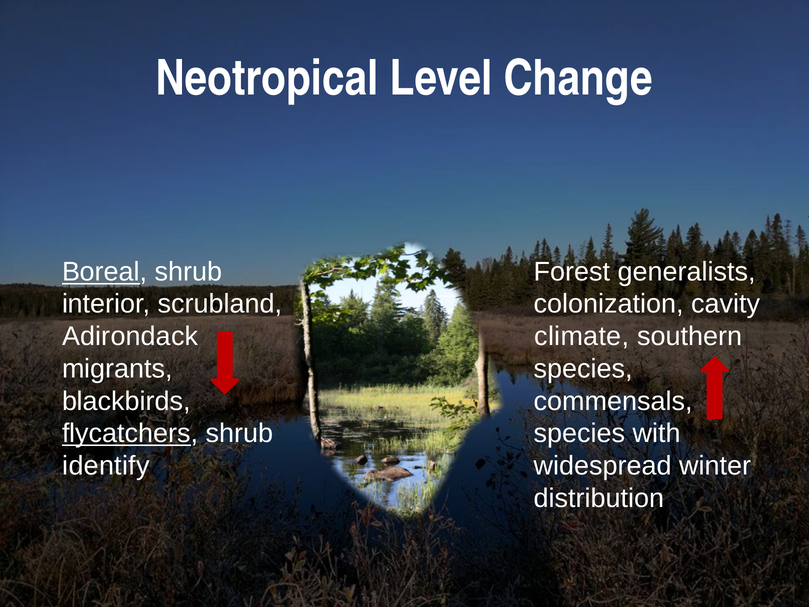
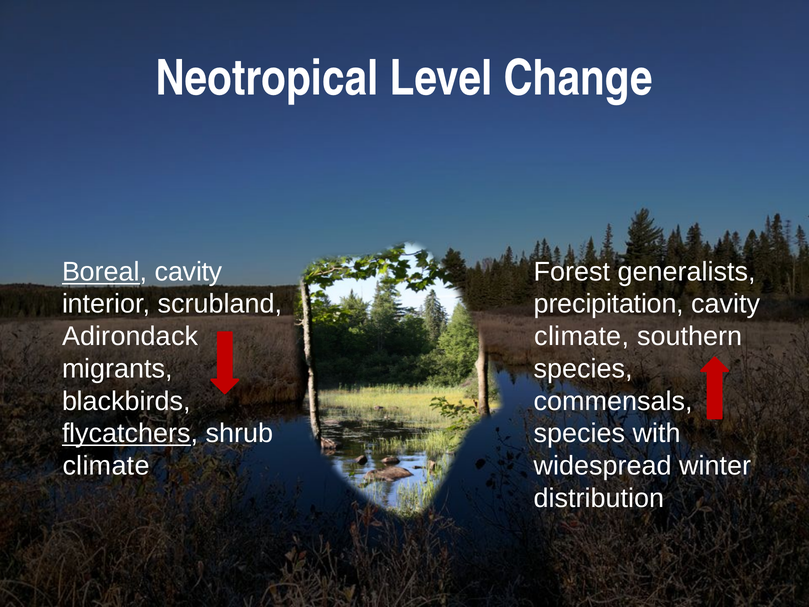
Boreal shrub: shrub -> cavity
colonization: colonization -> precipitation
identify at (106, 466): identify -> climate
